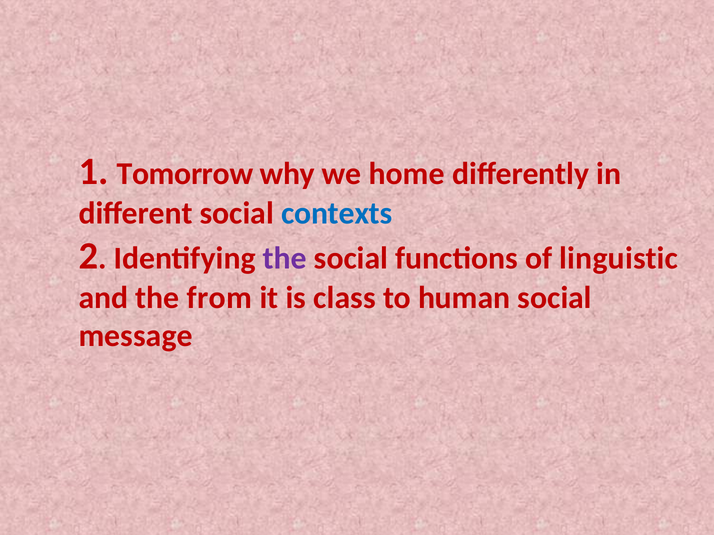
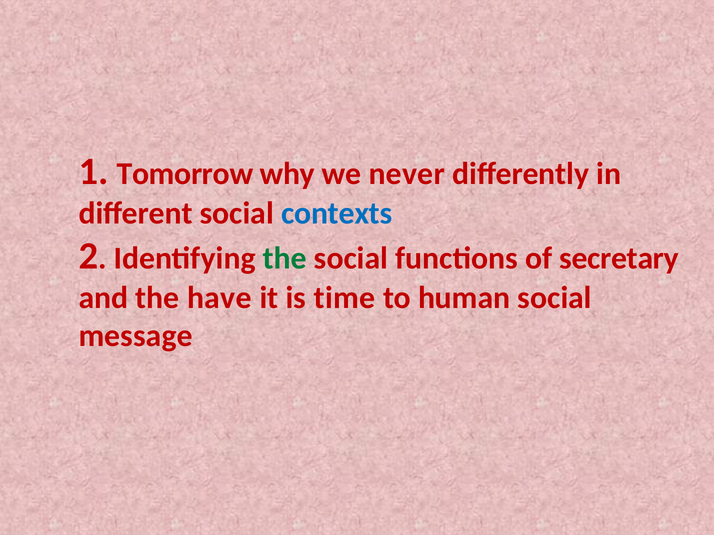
home: home -> never
the at (285, 258) colour: purple -> green
linguistic: linguistic -> secretary
from: from -> have
class: class -> time
